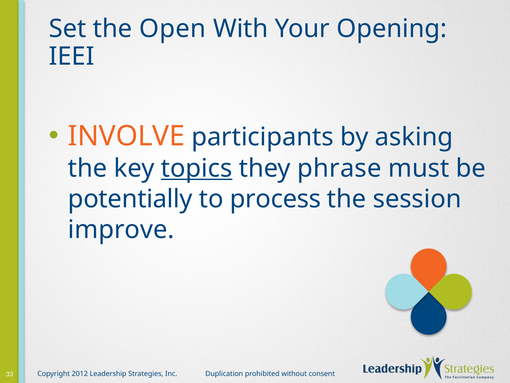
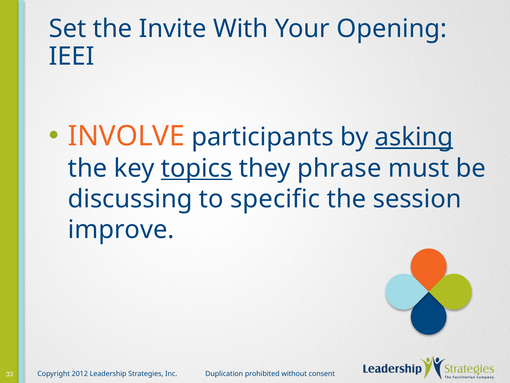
Open: Open -> Invite
asking underline: none -> present
potentially: potentially -> discussing
process: process -> specific
